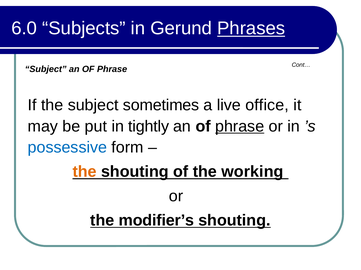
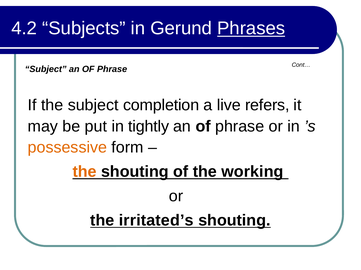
6.0: 6.0 -> 4.2
sometimes: sometimes -> completion
office: office -> refers
phrase at (240, 127) underline: present -> none
possessive colour: blue -> orange
modifier’s: modifier’s -> irritated’s
